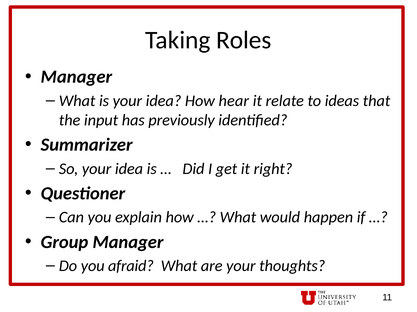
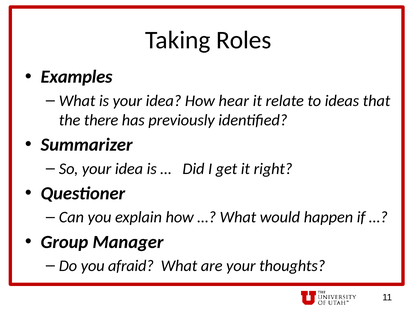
Manager at (76, 77): Manager -> Examples
input: input -> there
